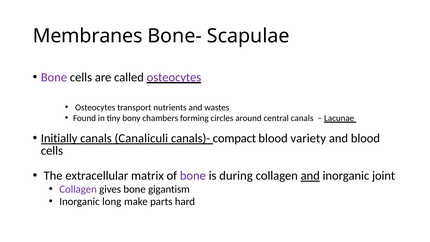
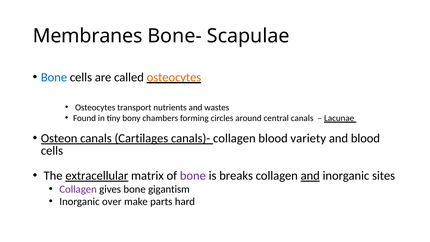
Bone at (54, 77) colour: purple -> blue
osteocytes at (174, 77) colour: purple -> orange
Initially: Initially -> Osteon
Canaliculi: Canaliculi -> Cartilages
canals)- compact: compact -> collagen
extracellular underline: none -> present
during: during -> breaks
joint: joint -> sites
long: long -> over
